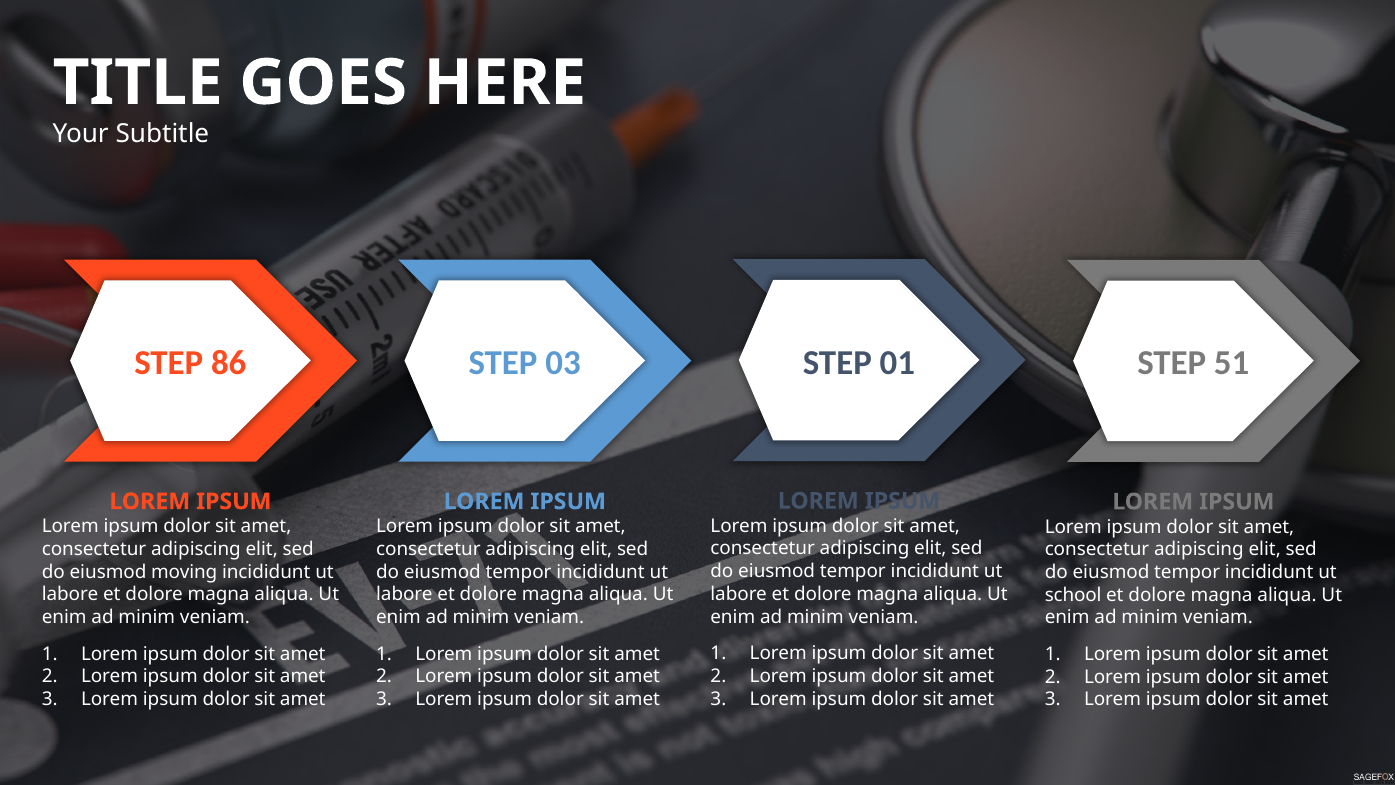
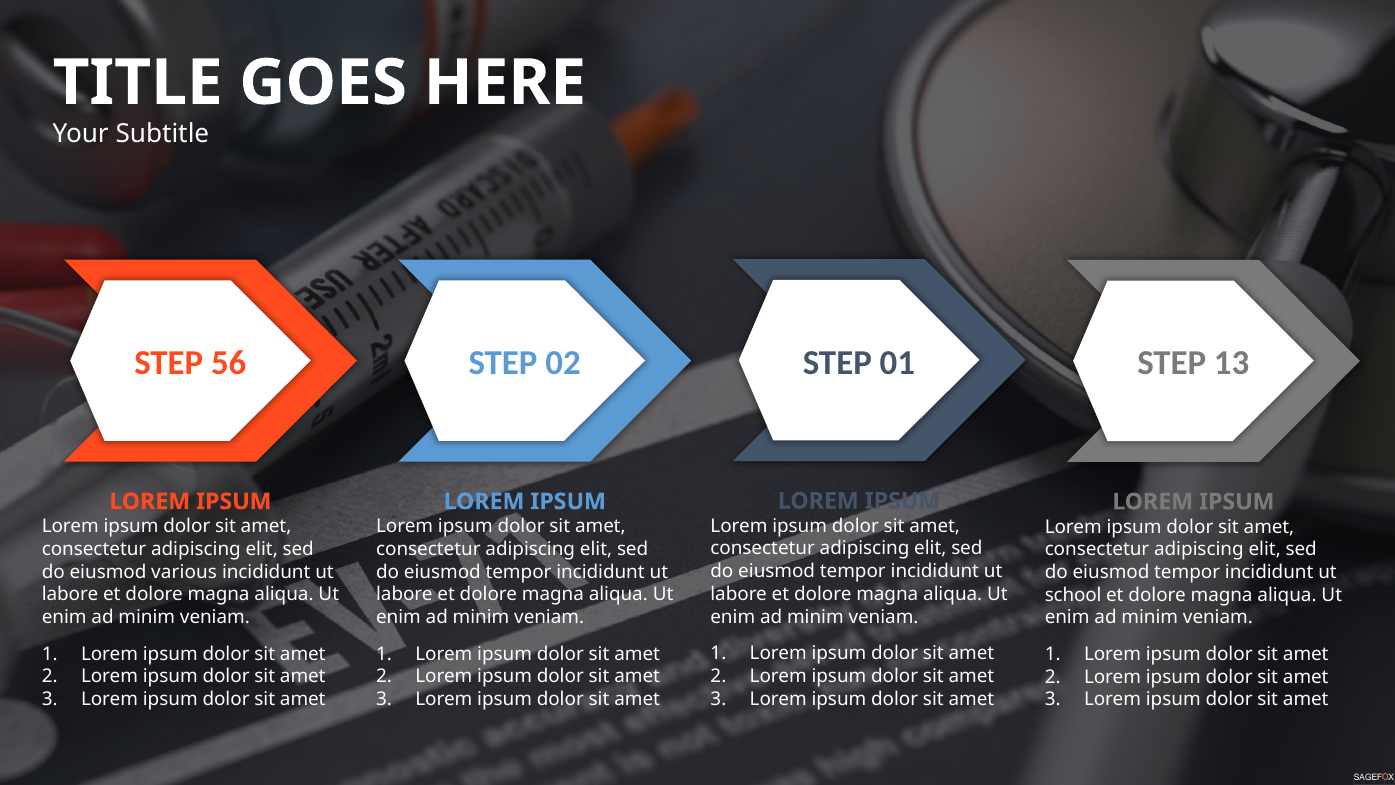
86: 86 -> 56
03: 03 -> 02
51: 51 -> 13
moving: moving -> various
